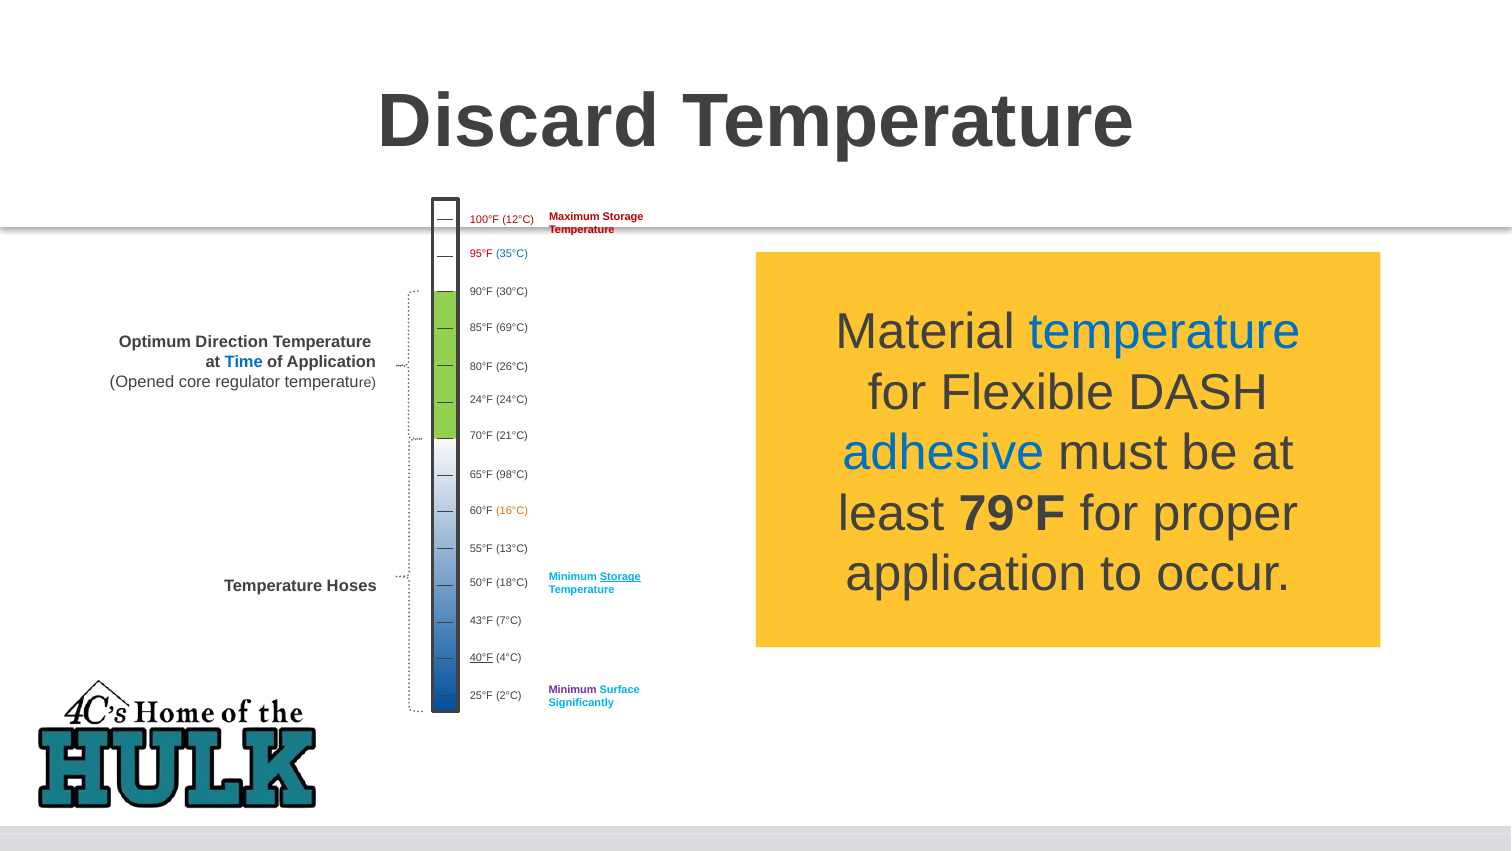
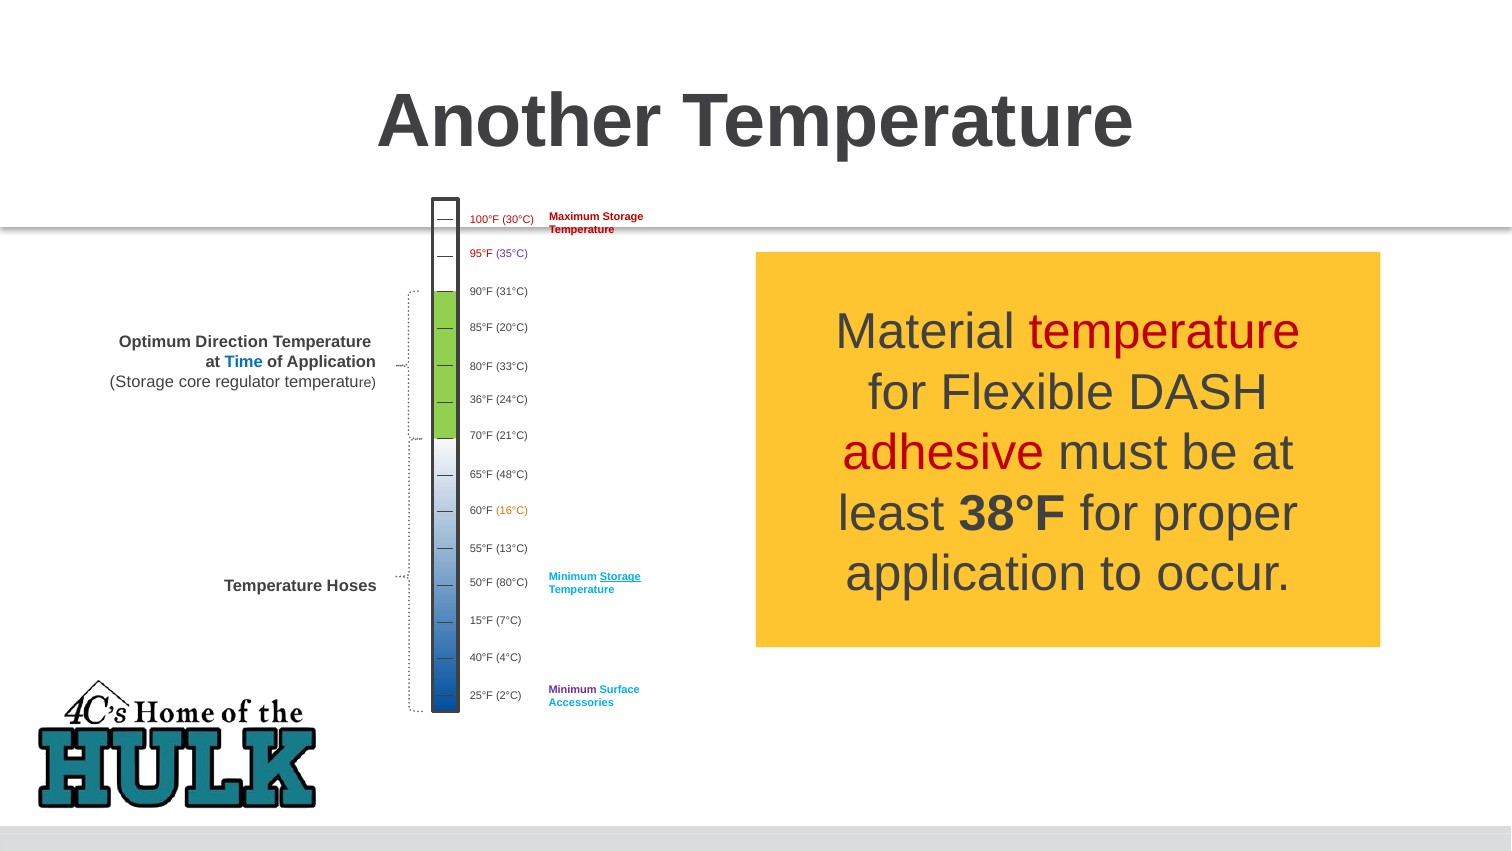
Discard: Discard -> Another
12°C: 12°C -> 30°C
35°C colour: blue -> purple
30°C: 30°C -> 31°C
temperature at (1165, 332) colour: blue -> red
69°C: 69°C -> 20°C
26°C: 26°C -> 33°C
Opened at (142, 382): Opened -> Storage
24°F: 24°F -> 36°F
adhesive colour: blue -> red
98°C: 98°C -> 48°C
79°F: 79°F -> 38°F
18°C: 18°C -> 80°C
43°F: 43°F -> 15°F
40°F underline: present -> none
Significantly: Significantly -> Accessories
